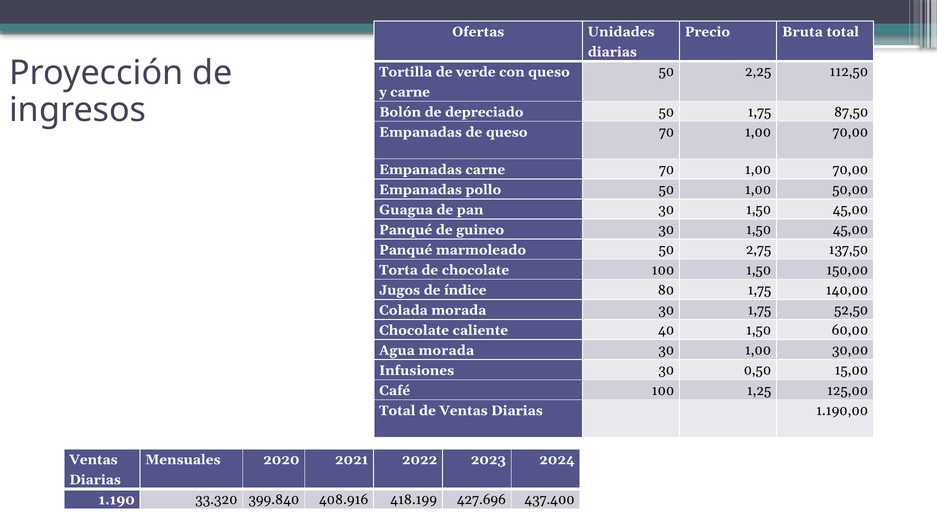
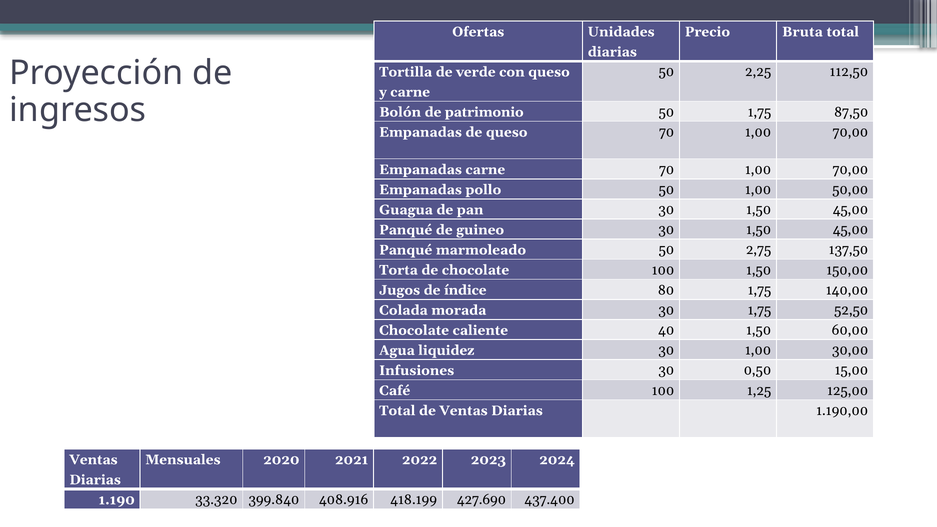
depreciado: depreciado -> patrimonio
Agua morada: morada -> liquidez
427.696: 427.696 -> 427.690
